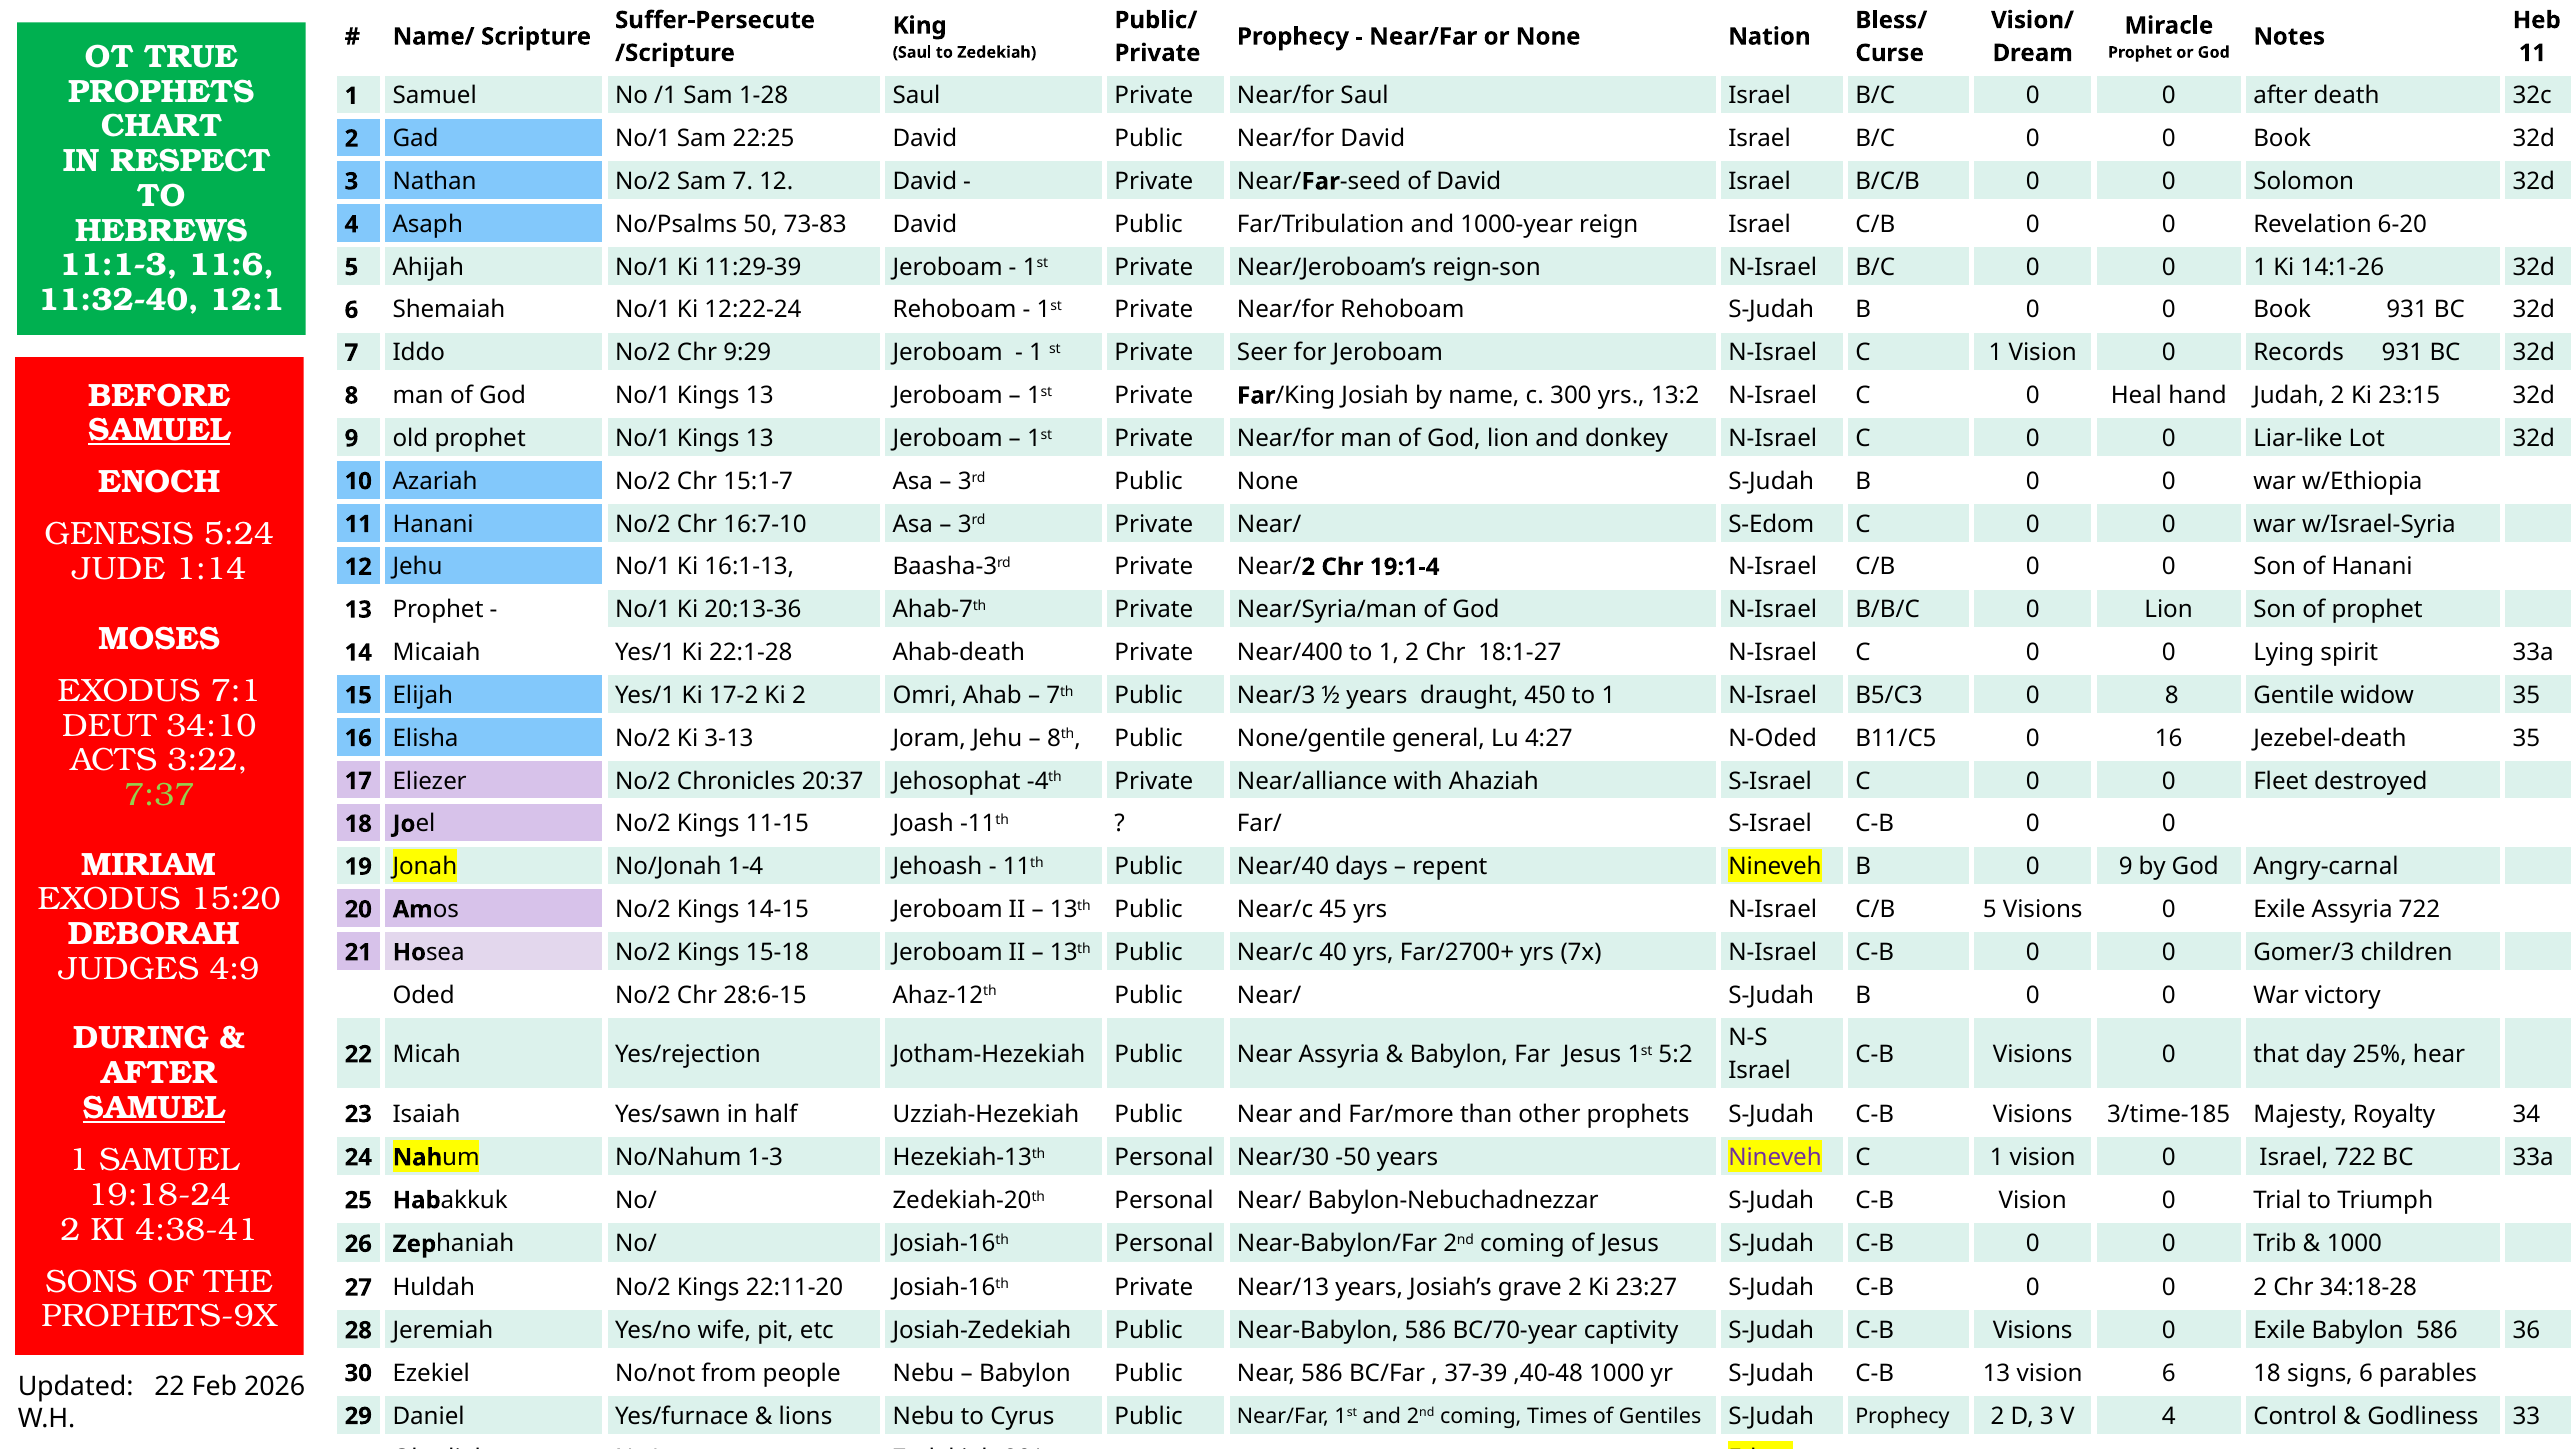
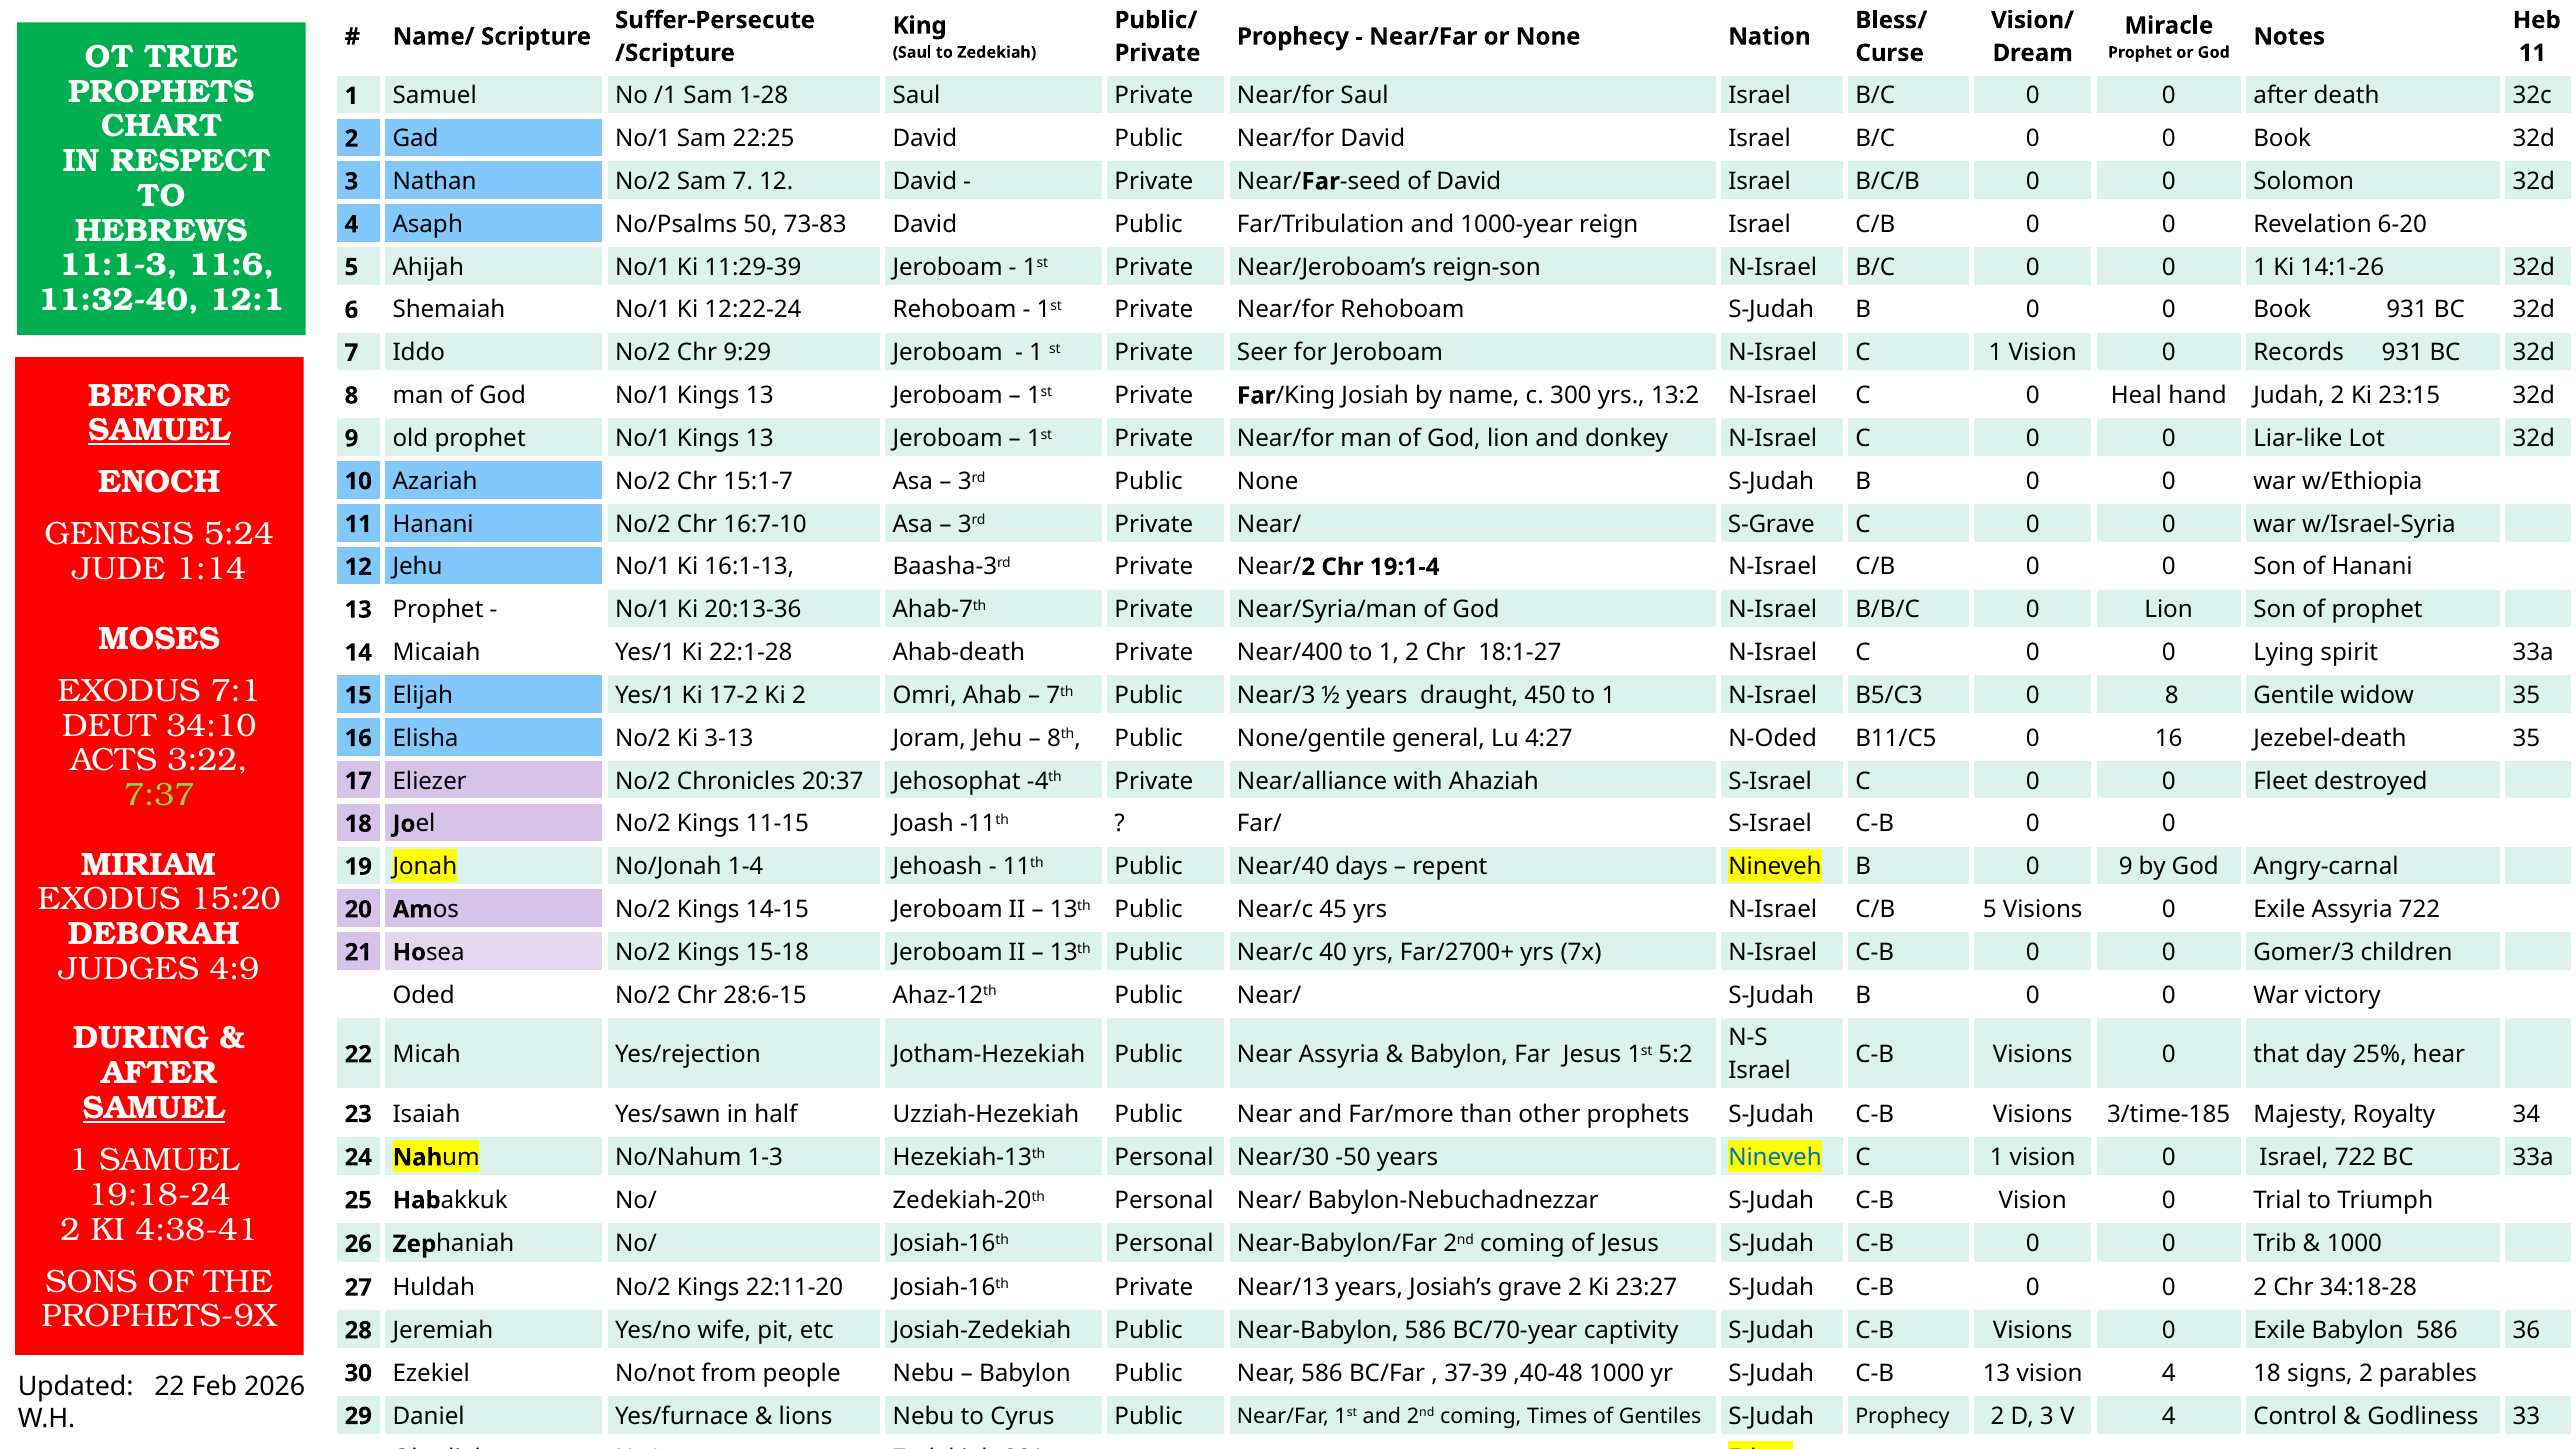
S-Edom: S-Edom -> S-Grave
Nineveh at (1775, 1157) colour: purple -> blue
vision 6: 6 -> 4
signs 6: 6 -> 2
